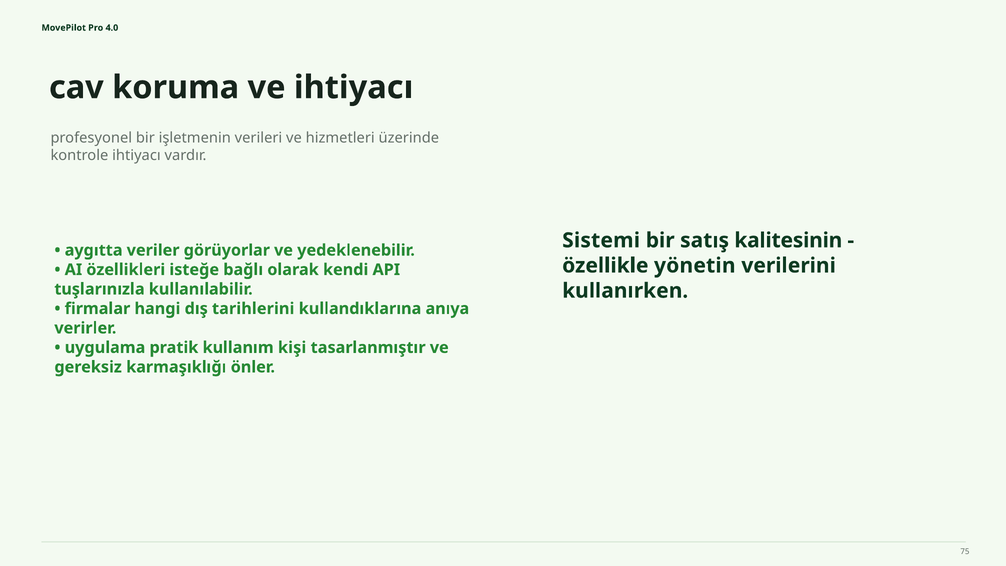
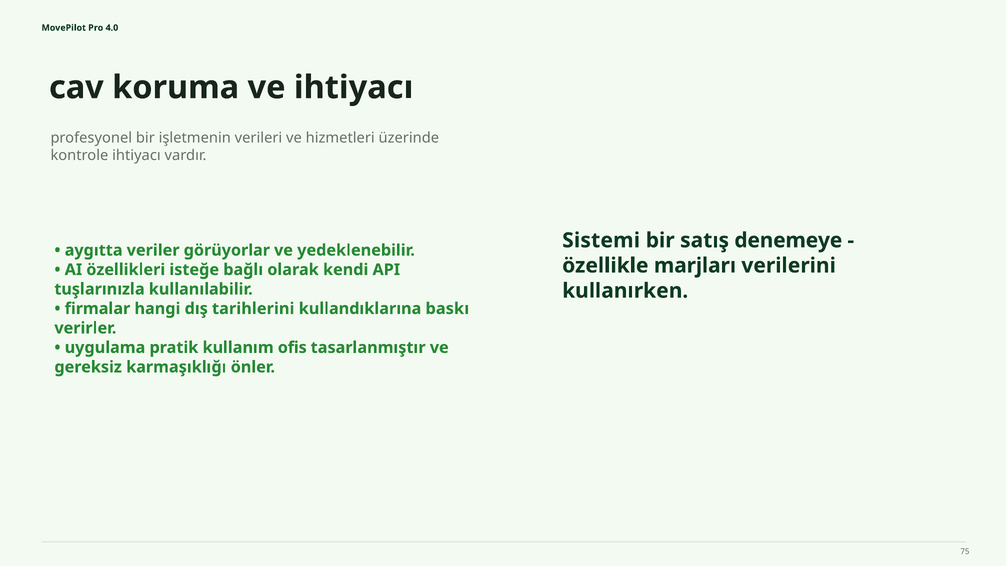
kalitesinin: kalitesinin -> denemeye
yönetin: yönetin -> marjları
anıya: anıya -> baskı
kişi: kişi -> ofis
